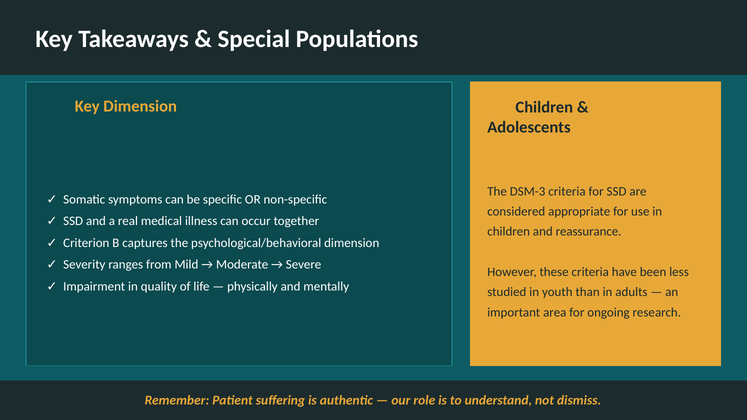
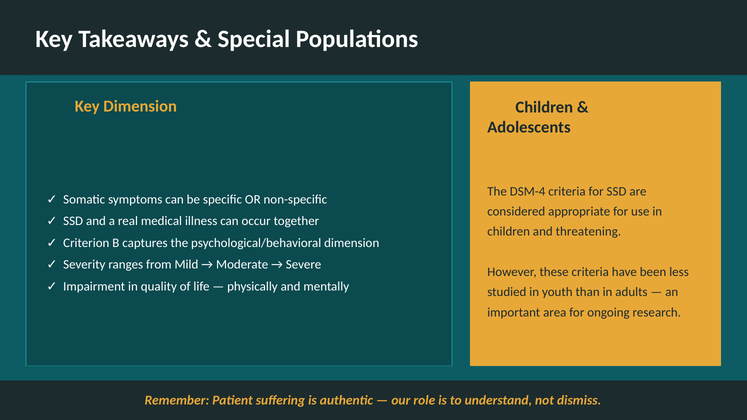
DSM-3: DSM-3 -> DSM-4
reassurance: reassurance -> threatening
